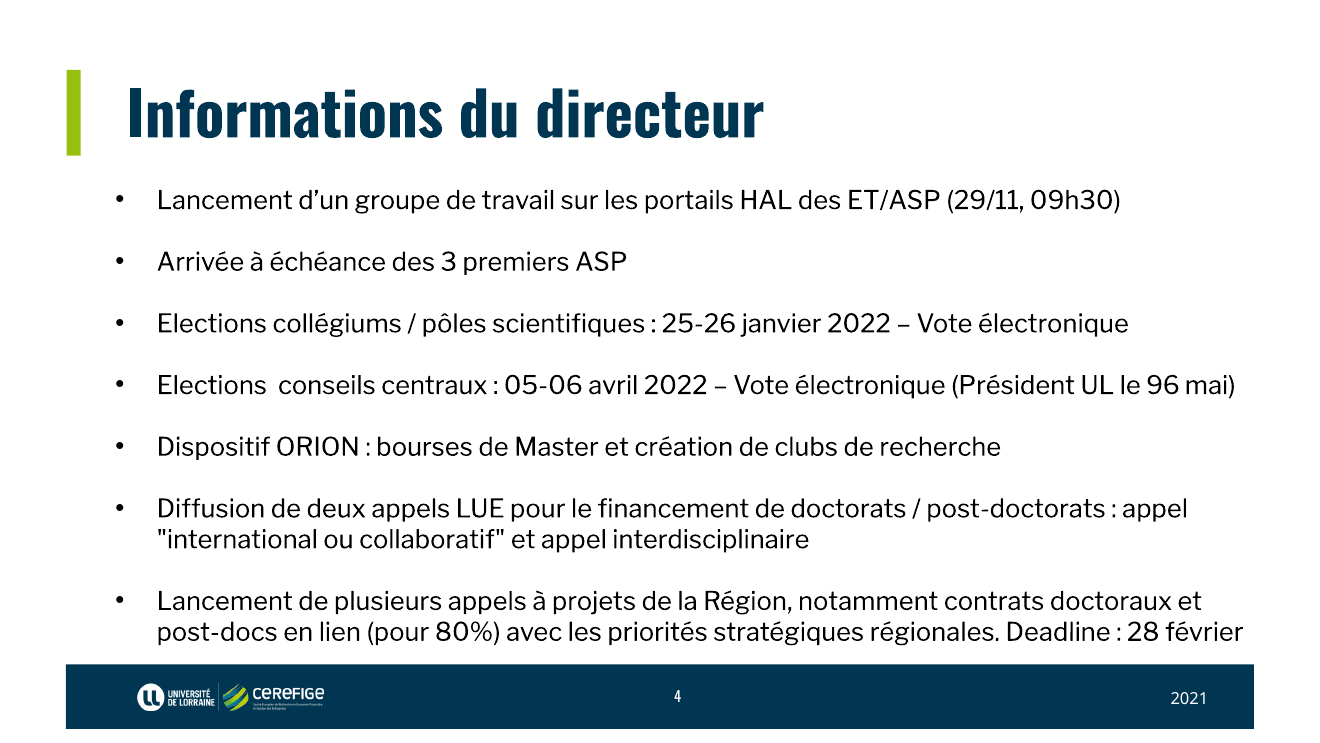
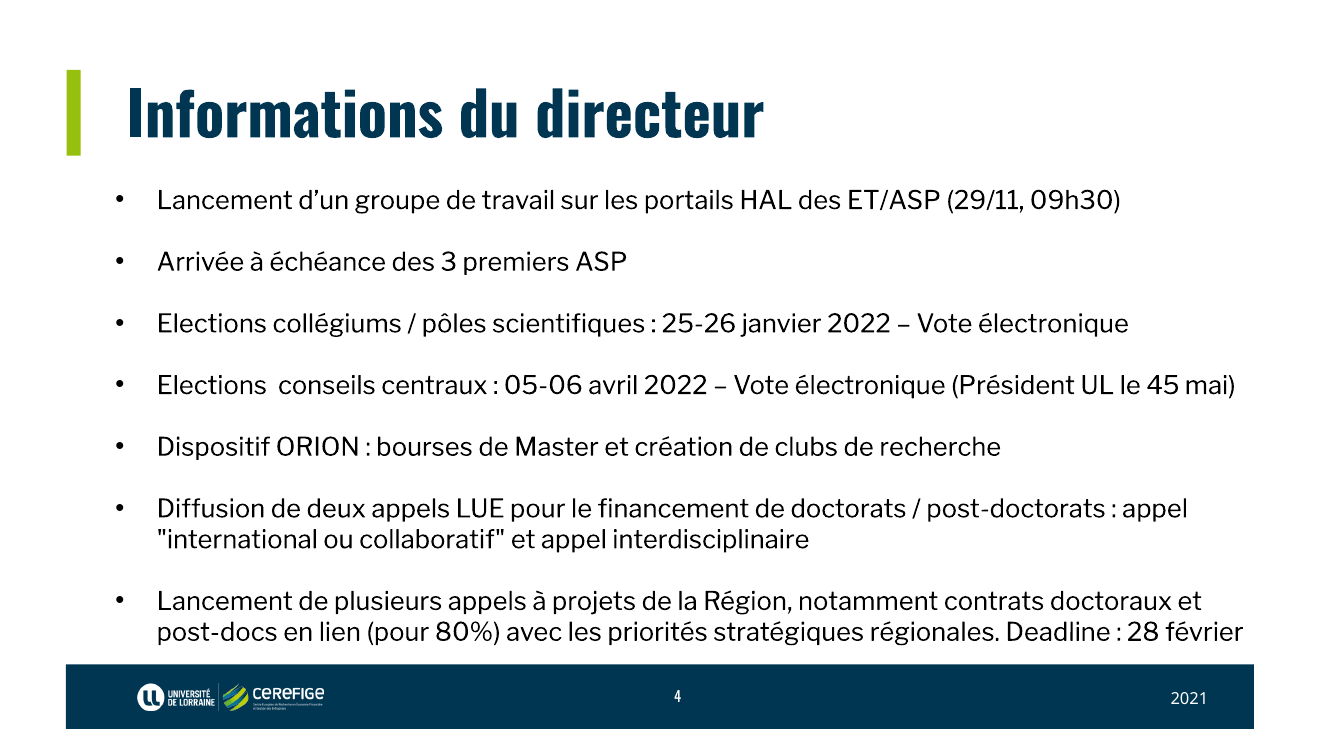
96: 96 -> 45
